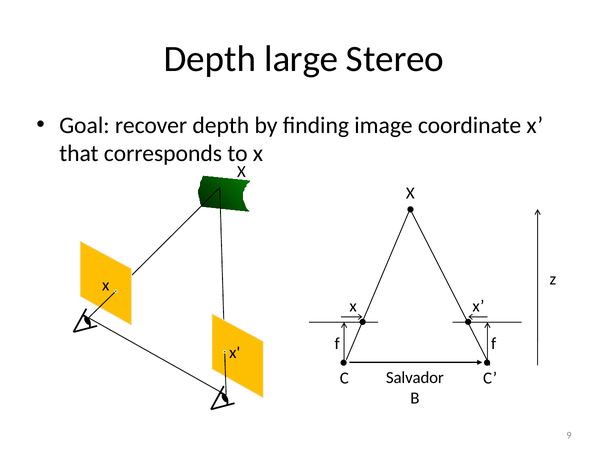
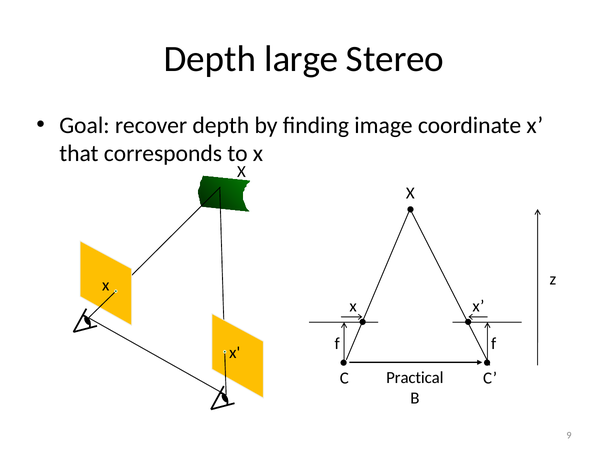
Salvador: Salvador -> Practical
